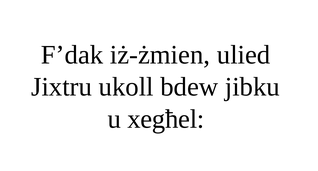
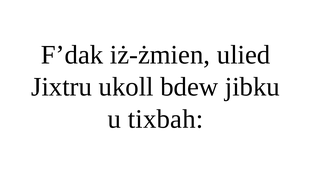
xegħel: xegħel -> tixbah
